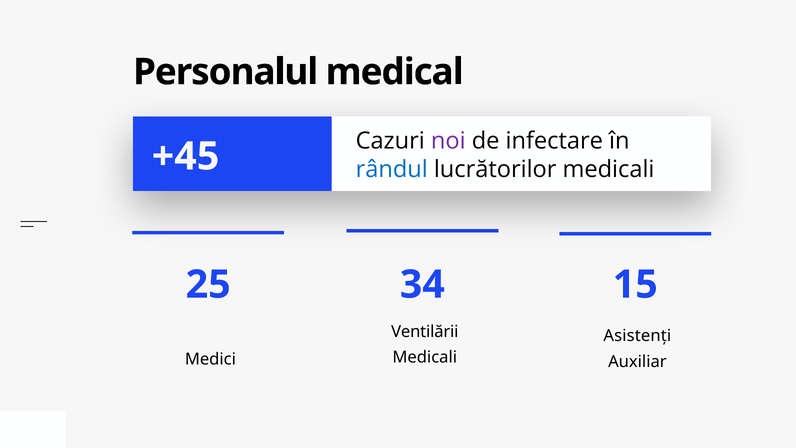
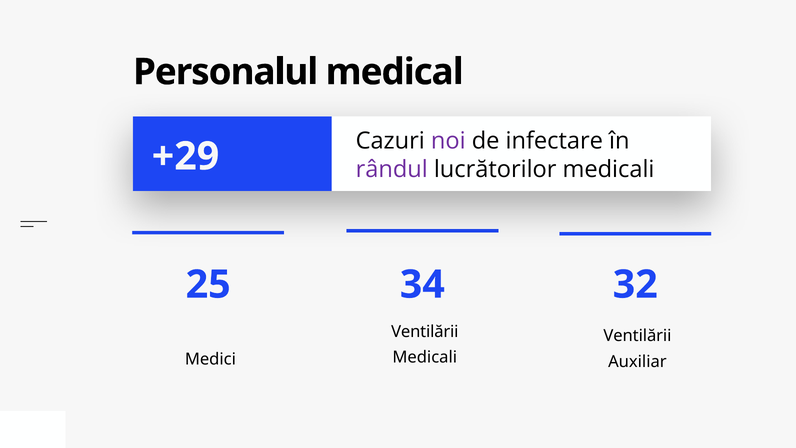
+45: +45 -> +29
rândul colour: blue -> purple
15: 15 -> 32
Asistenți at (637, 336): Asistenți -> Ventilării
